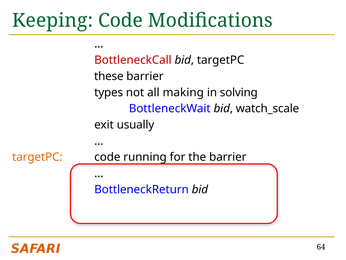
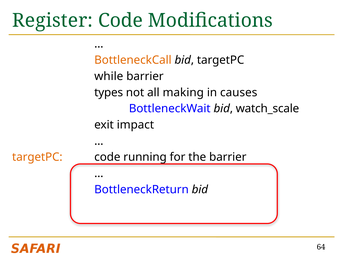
Keeping: Keeping -> Register
BottleneckCall colour: red -> orange
these: these -> while
solving: solving -> causes
usually: usually -> impact
